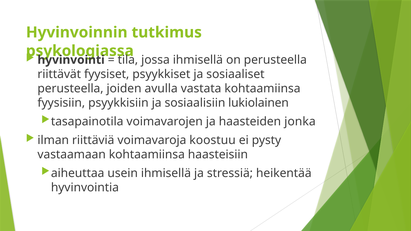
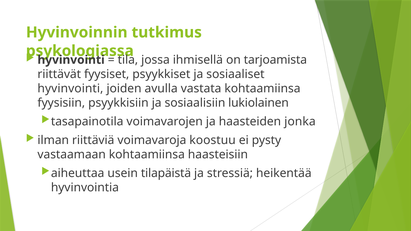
on perusteella: perusteella -> tarjoamista
perusteella at (70, 89): perusteella -> hyvinvointi
usein ihmisellä: ihmisellä -> tilapäistä
